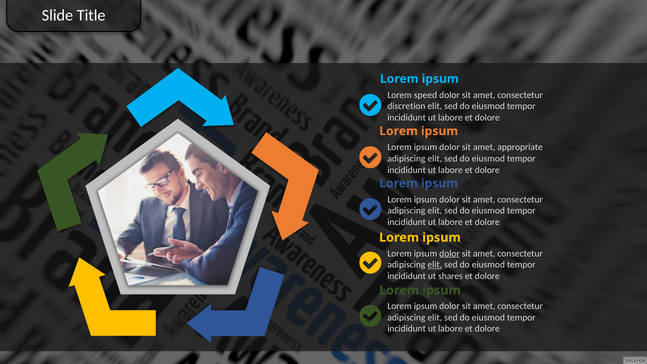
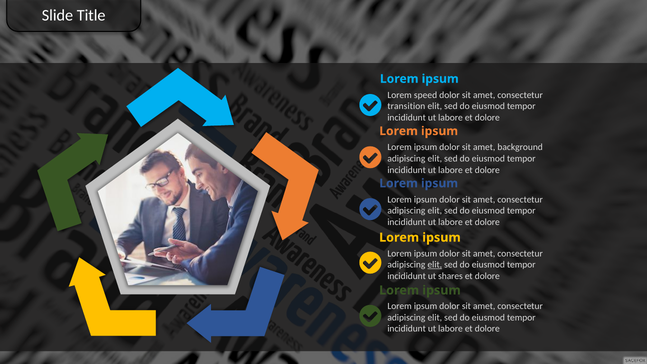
discretion: discretion -> transition
appropriate: appropriate -> background
dolor at (450, 253) underline: present -> none
